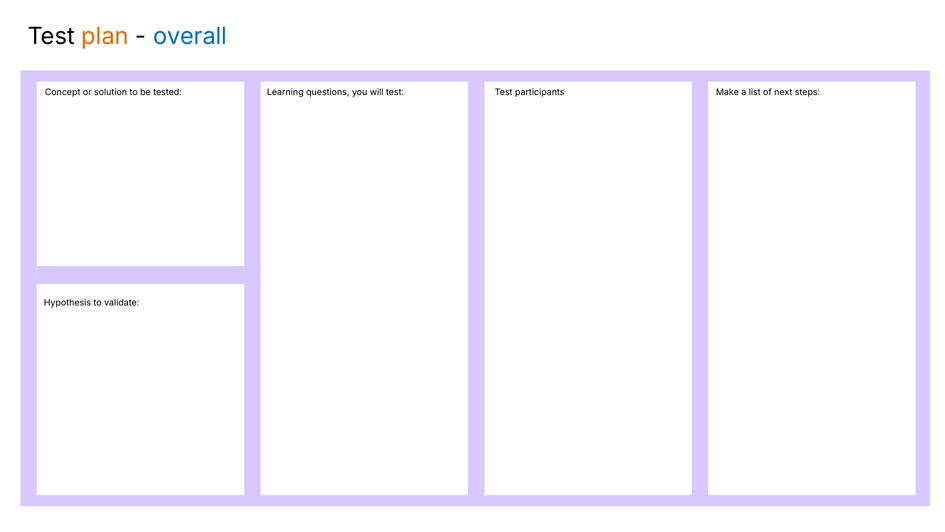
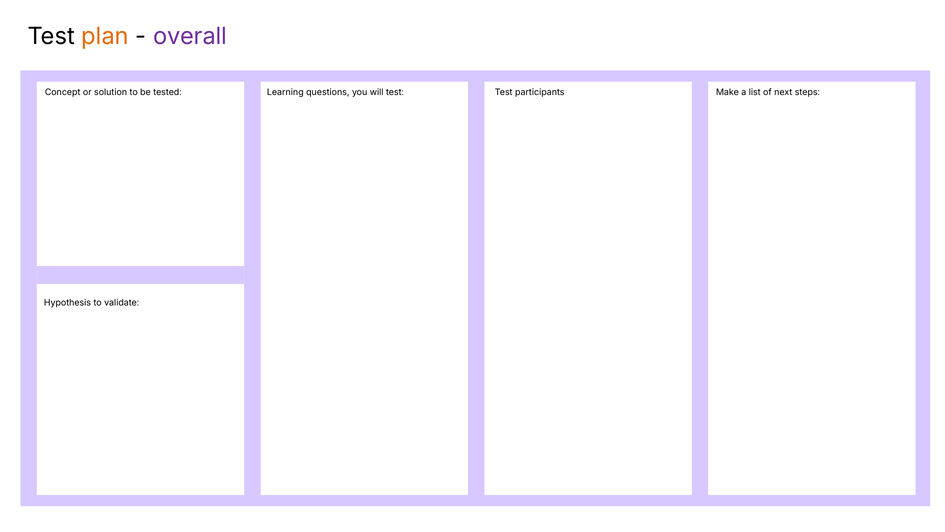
overall colour: blue -> purple
